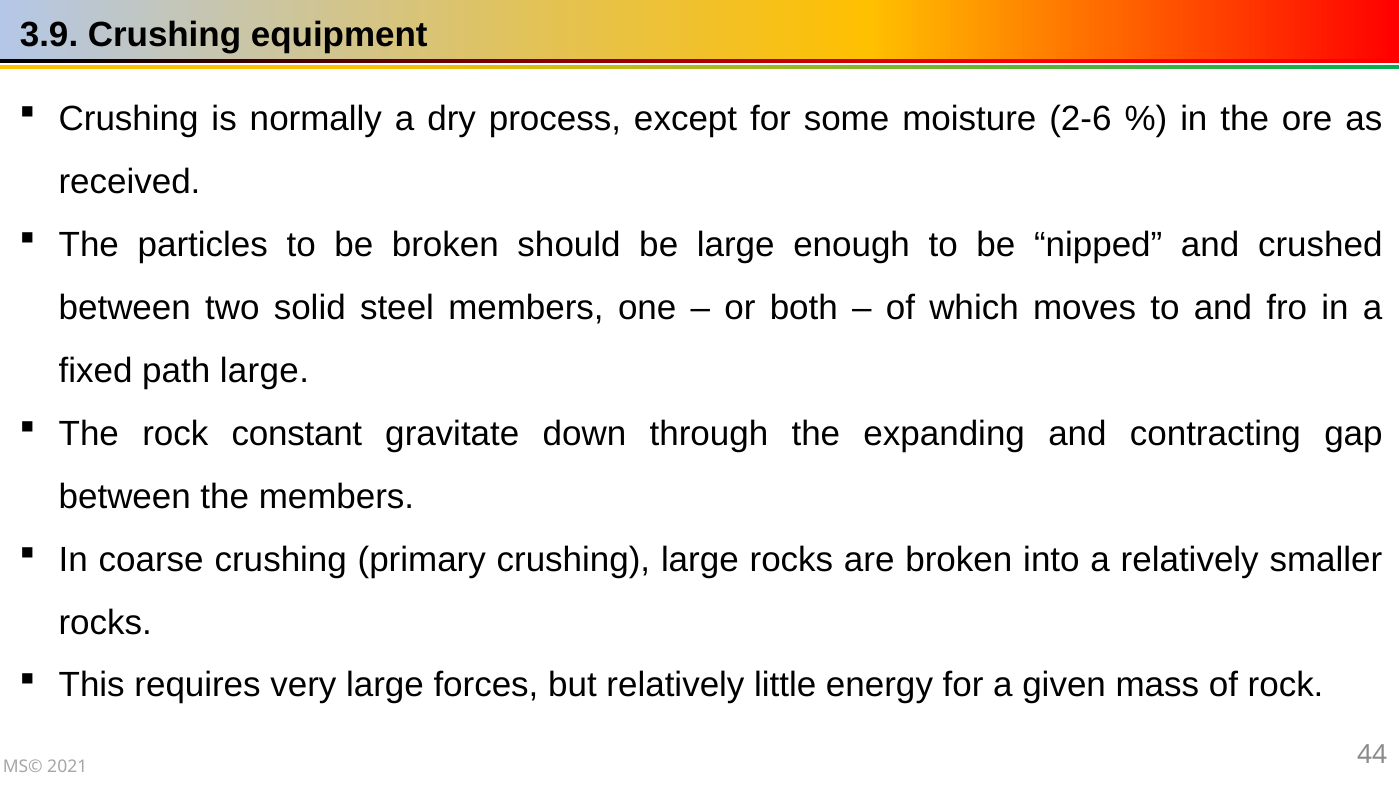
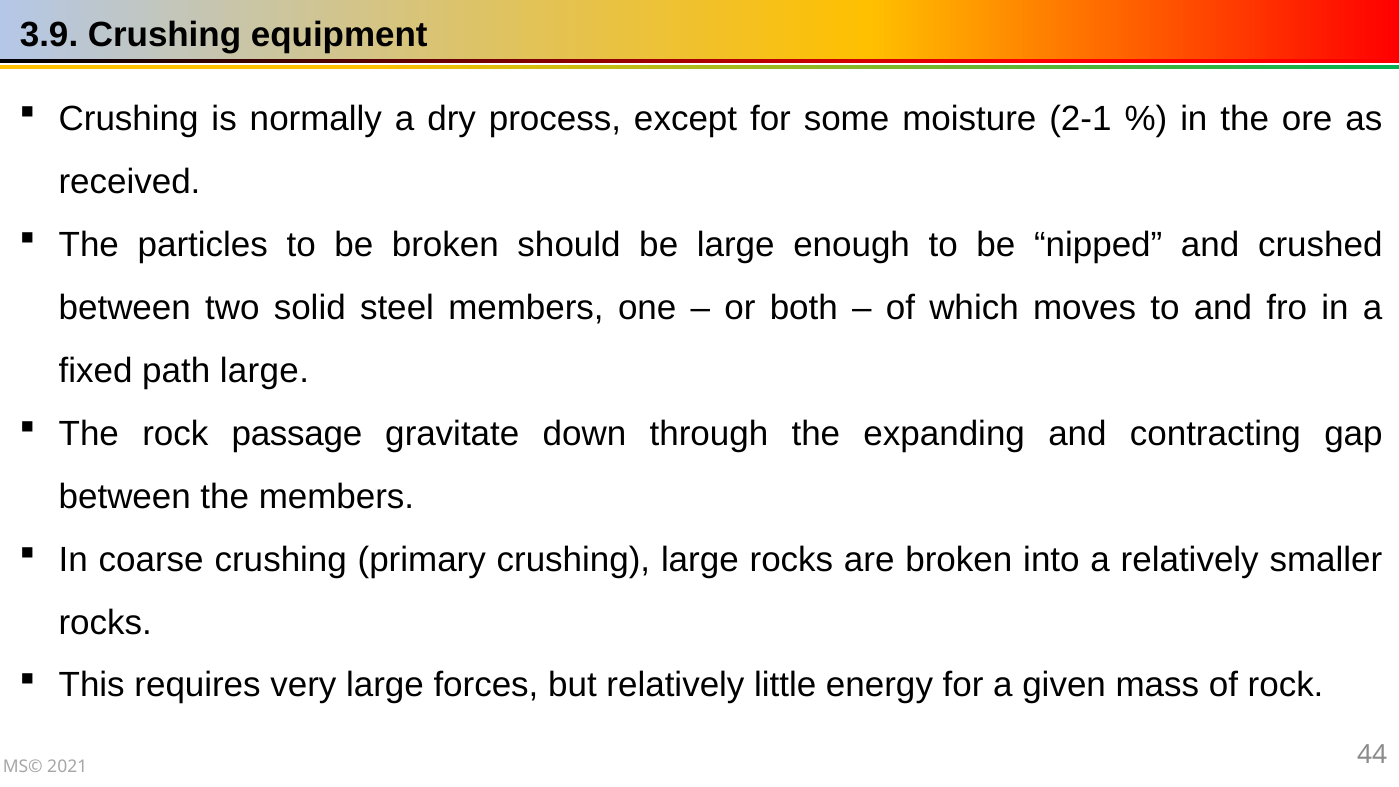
2-6: 2-6 -> 2-1
constant: constant -> passage
